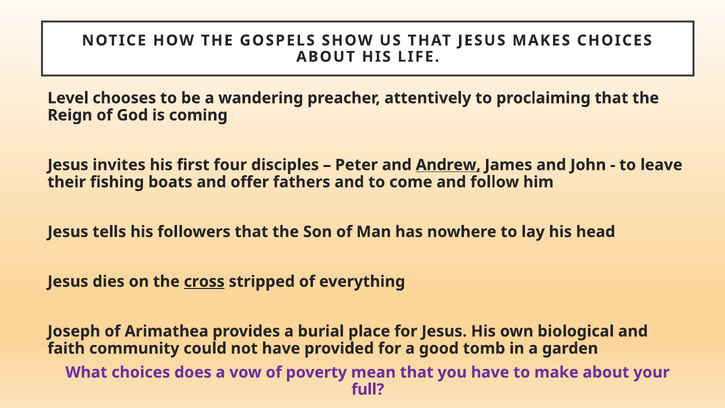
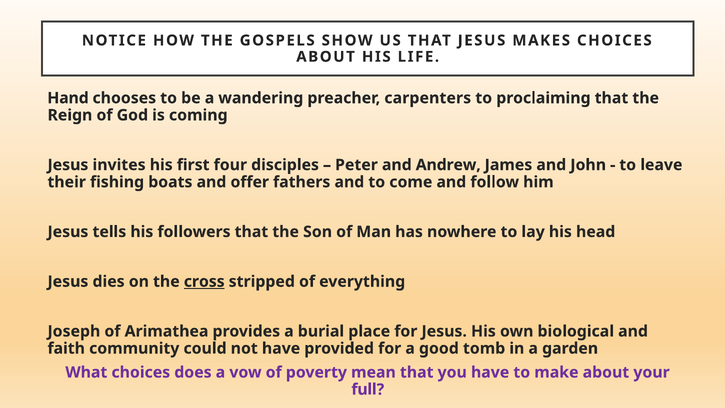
Level: Level -> Hand
attentively: attentively -> carpenters
Andrew underline: present -> none
